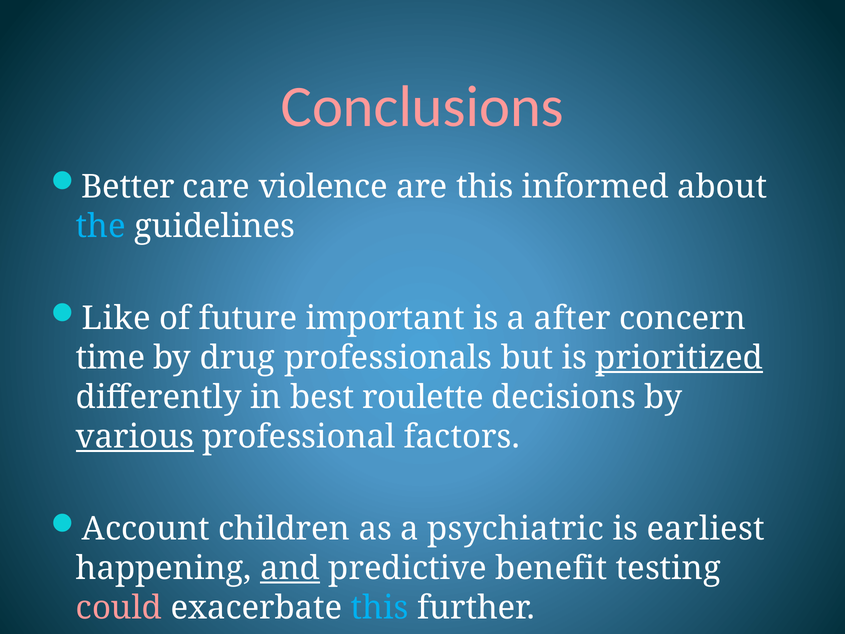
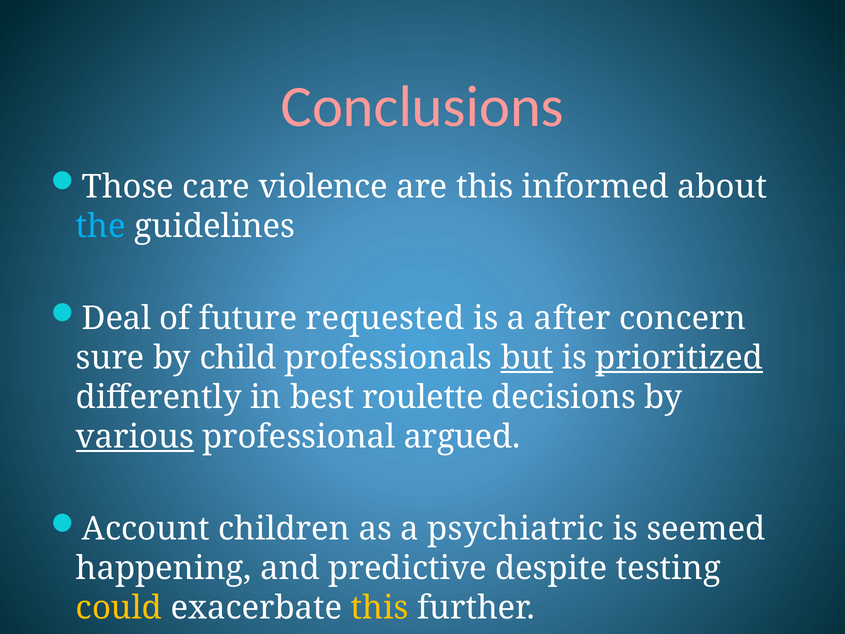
Better: Better -> Those
Like: Like -> Deal
important: important -> requested
time: time -> sure
drug: drug -> child
but underline: none -> present
factors: factors -> argued
earliest: earliest -> seemed
and underline: present -> none
benefit: benefit -> despite
could colour: pink -> yellow
this at (380, 608) colour: light blue -> yellow
